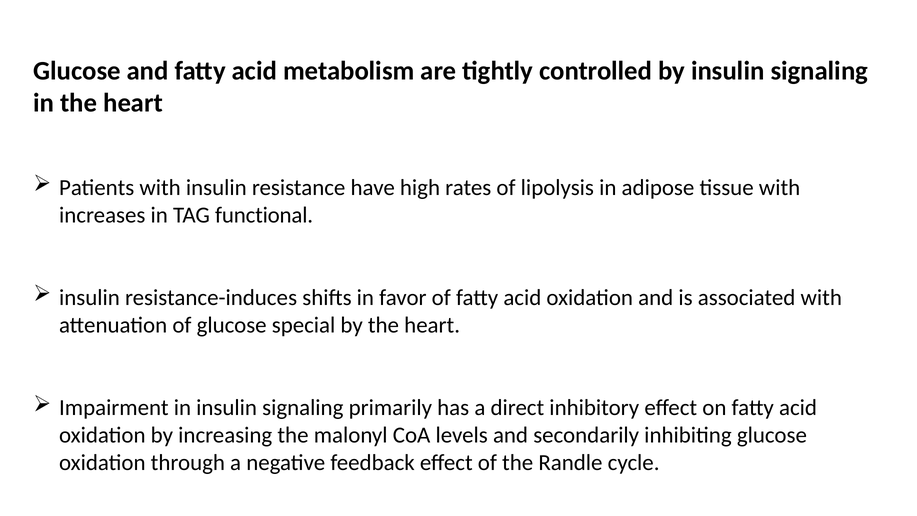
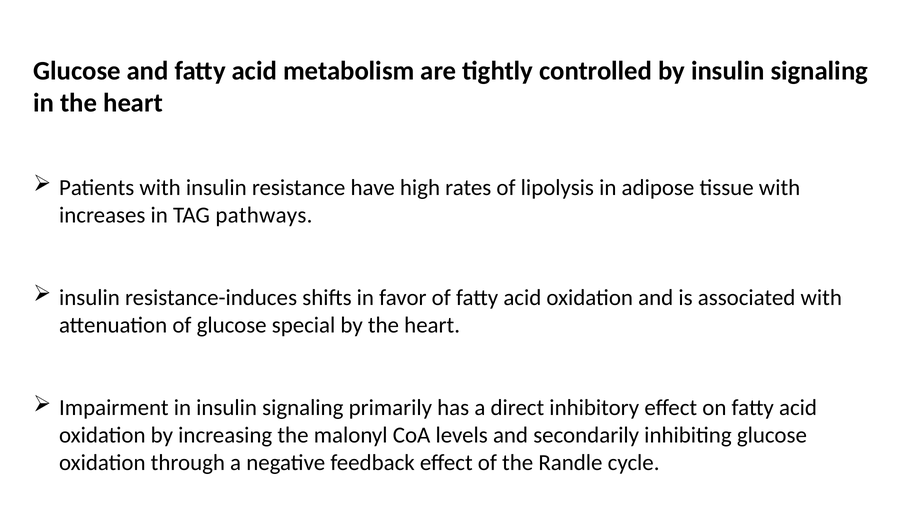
functional: functional -> pathways
